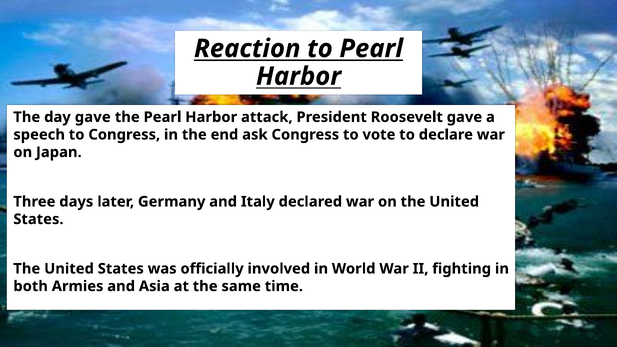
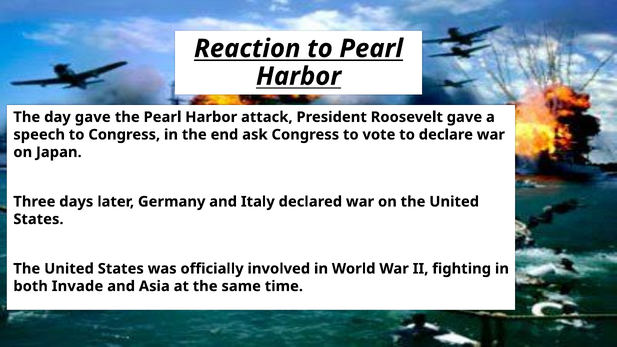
Armies: Armies -> Invade
